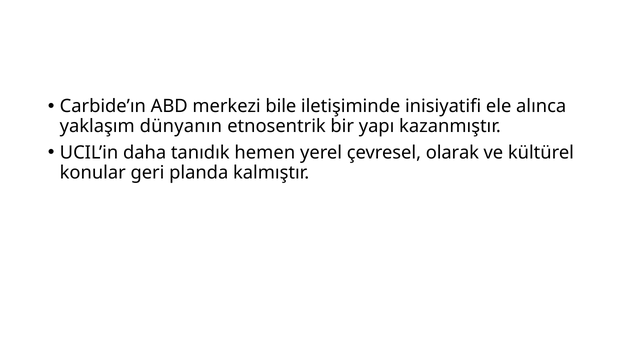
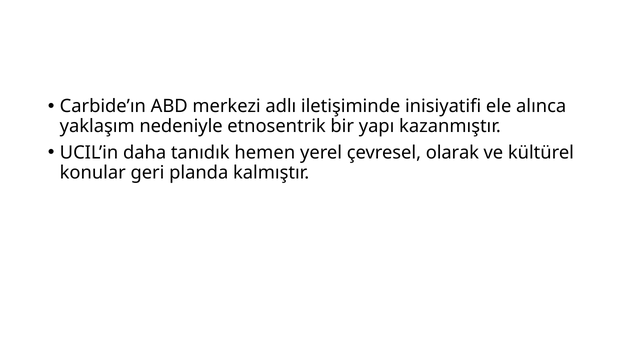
bile: bile -> adlı
dünyanın: dünyanın -> nedeniyle
